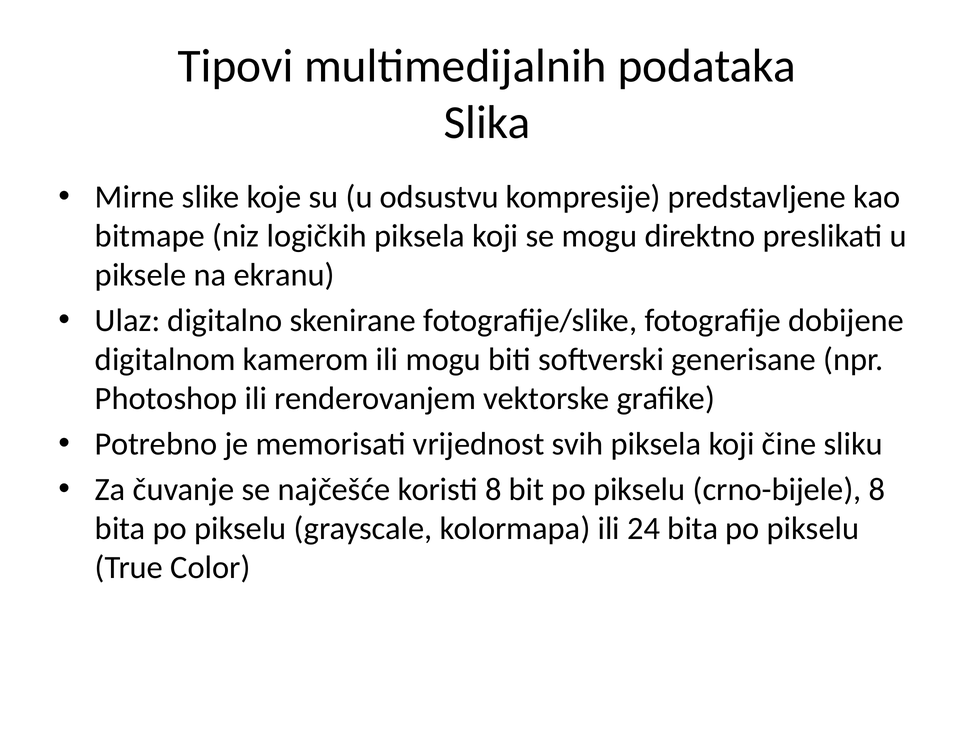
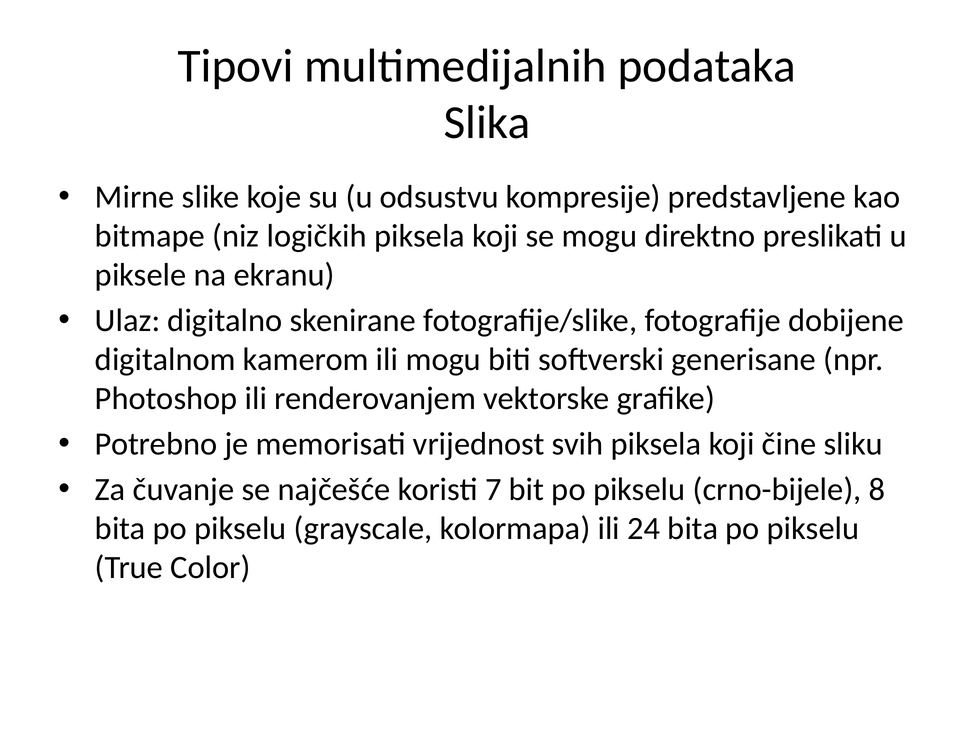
koristi 8: 8 -> 7
